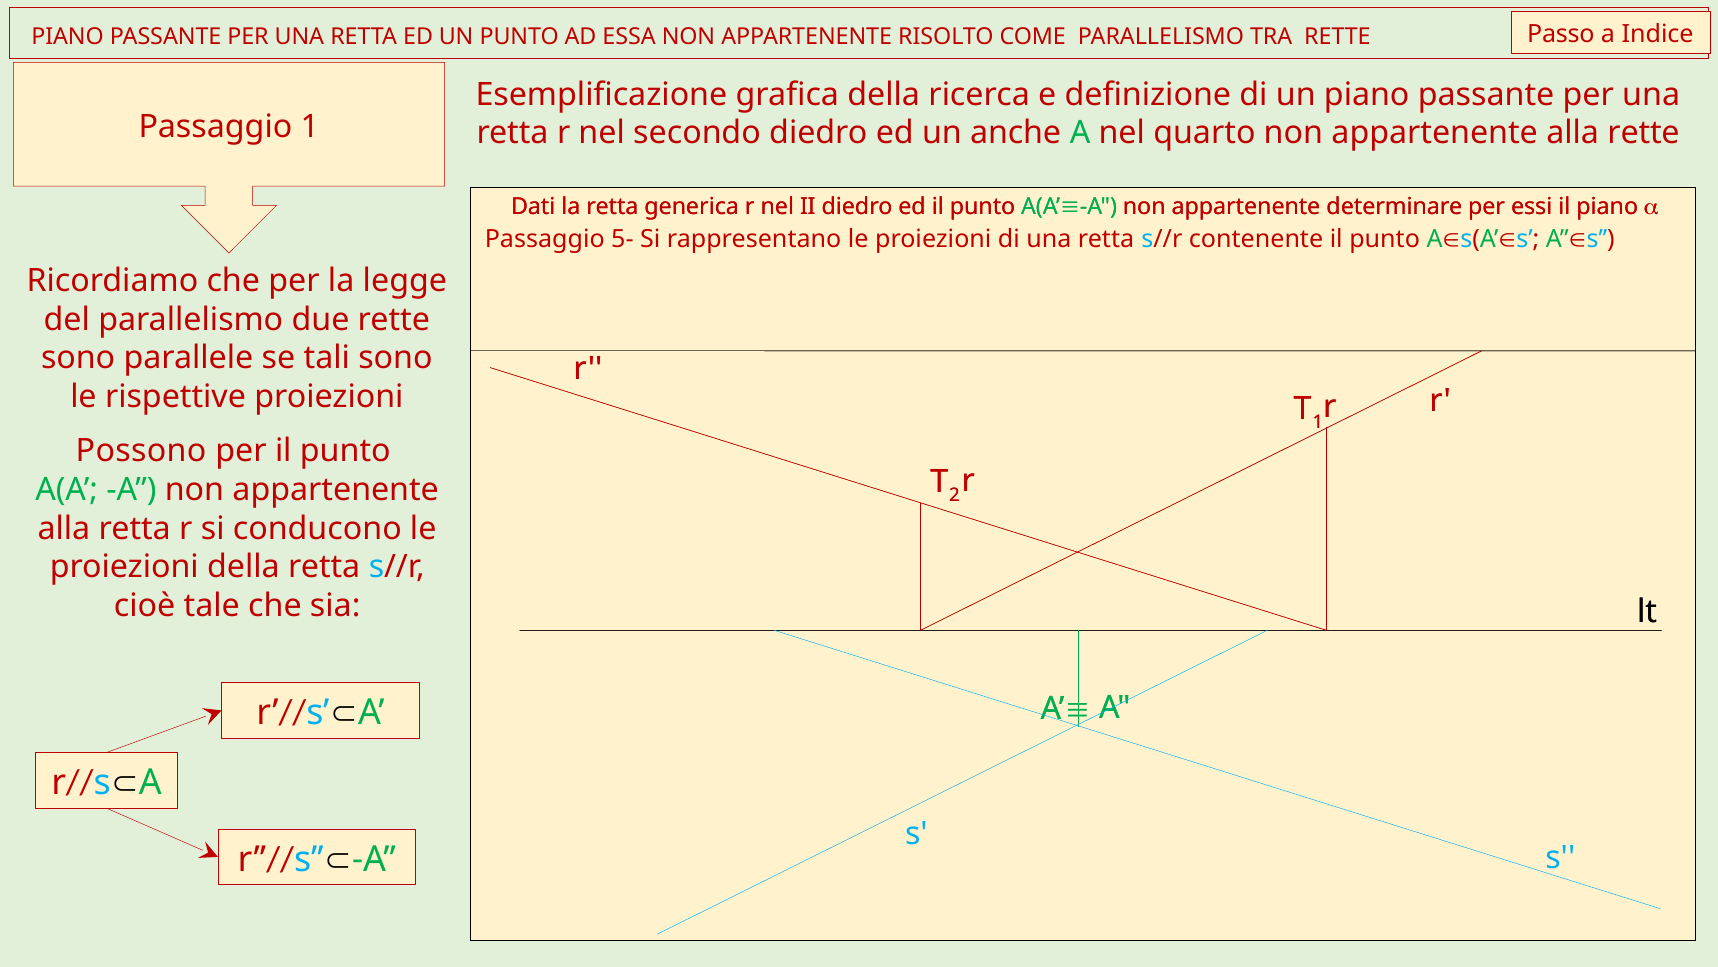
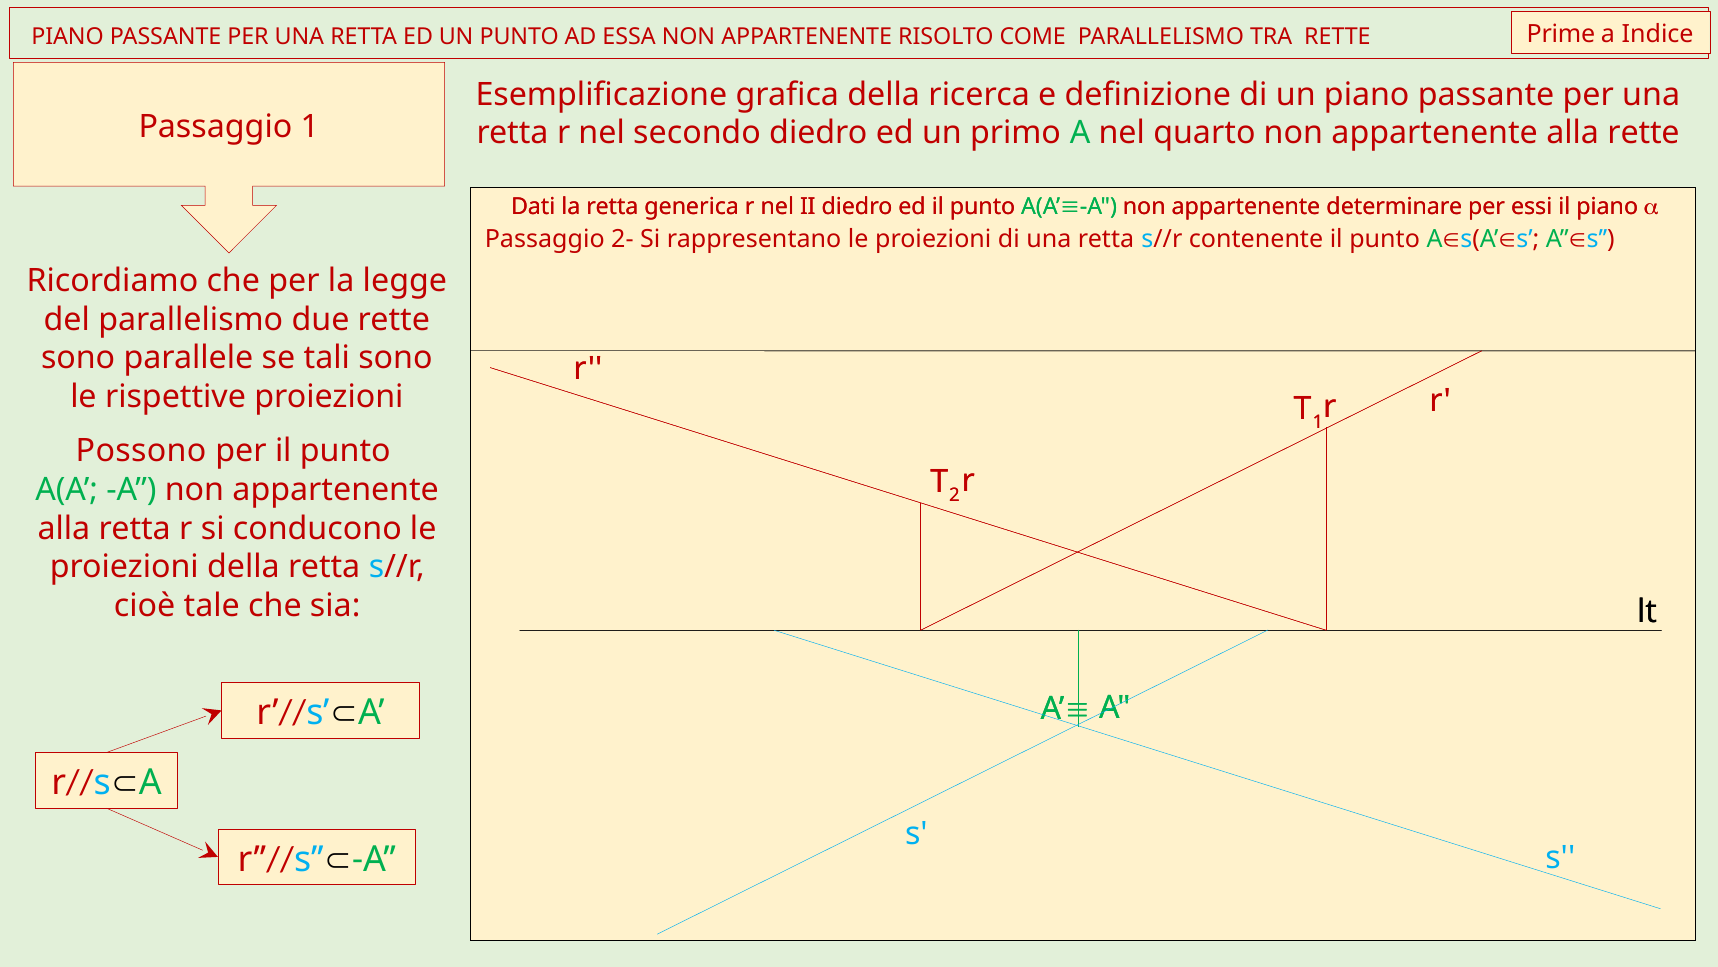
Passo: Passo -> Prime
anche: anche -> primo
5-: 5- -> 2-
